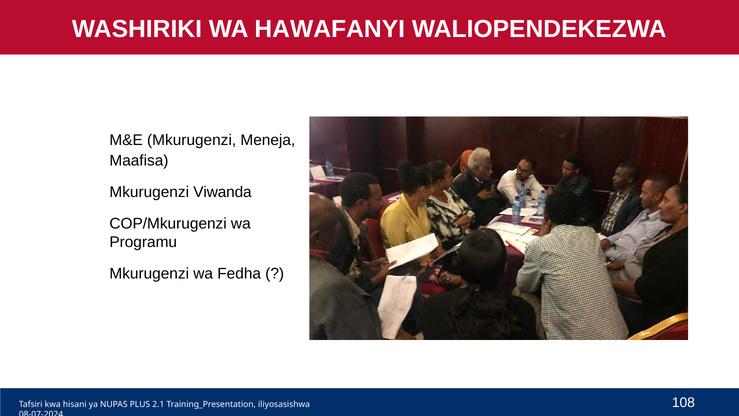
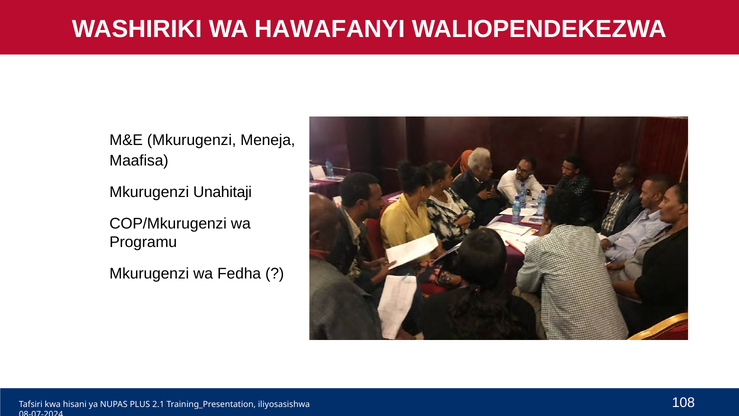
Viwanda: Viwanda -> Unahitaji
